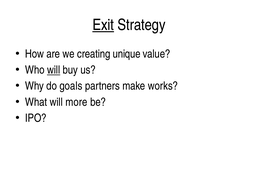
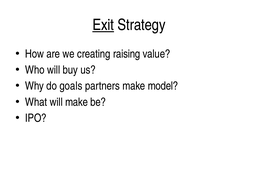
unique: unique -> raising
will at (54, 70) underline: present -> none
works: works -> model
will more: more -> make
